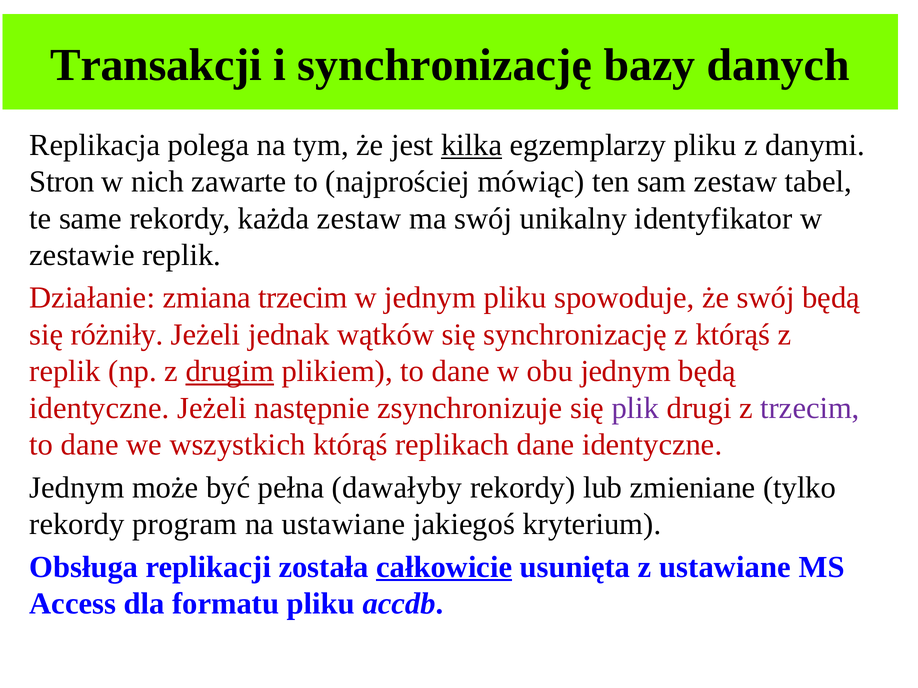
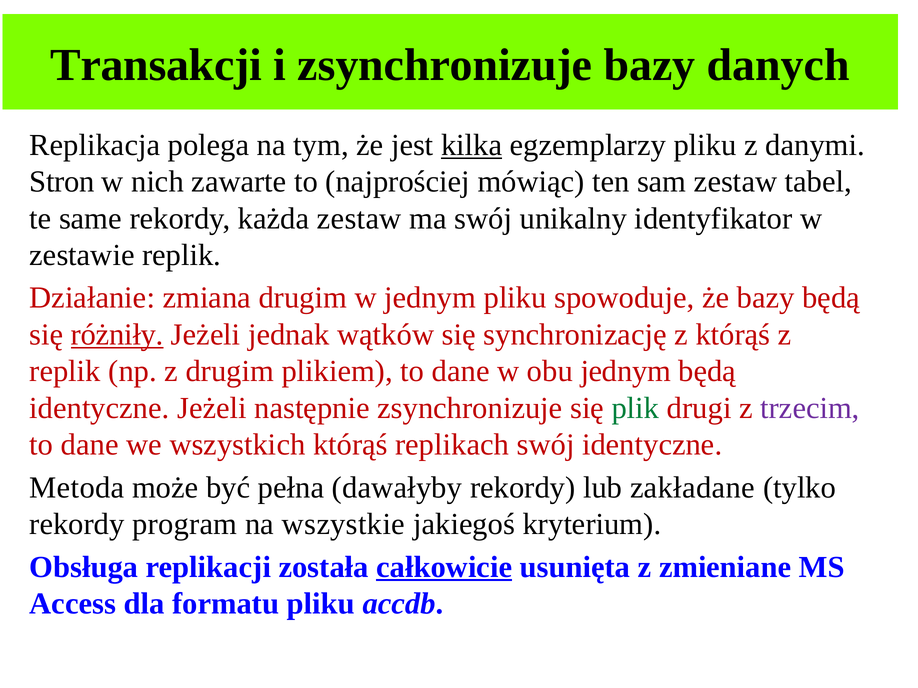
i synchronizację: synchronizację -> zsynchronizuje
zmiana trzecim: trzecim -> drugim
że swój: swój -> bazy
różniły underline: none -> present
drugim at (230, 372) underline: present -> none
plik colour: purple -> green
replikach dane: dane -> swój
Jednym at (77, 488): Jednym -> Metoda
zmieniane: zmieniane -> zakładane
na ustawiane: ustawiane -> wszystkie
z ustawiane: ustawiane -> zmieniane
